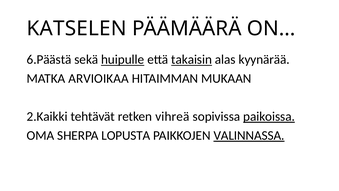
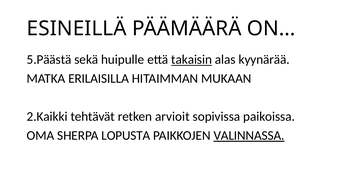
KATSELEN: KATSELEN -> ESINEILLÄ
6.Päästä: 6.Päästä -> 5.Päästä
huipulle underline: present -> none
ARVIOIKAA: ARVIOIKAA -> ERILAISILLA
vihreä: vihreä -> arvioit
paikoissa underline: present -> none
